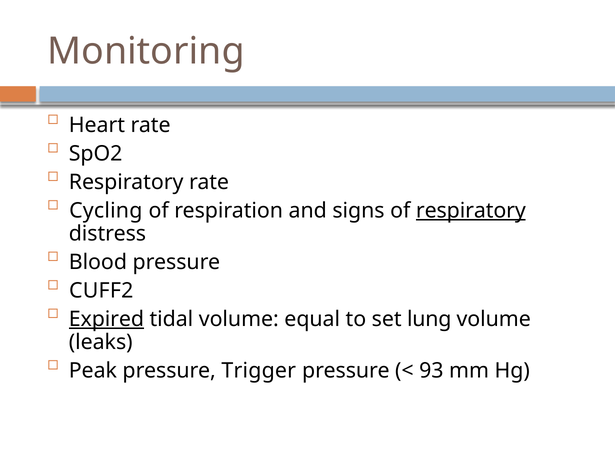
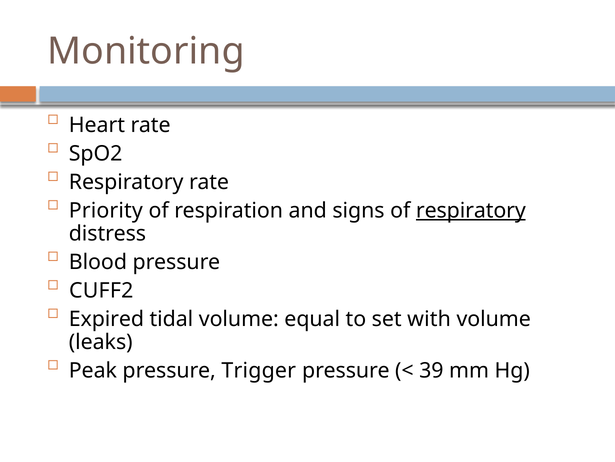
Cycling: Cycling -> Priority
Expired underline: present -> none
lung: lung -> with
93: 93 -> 39
